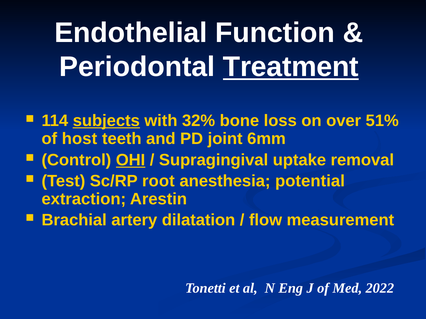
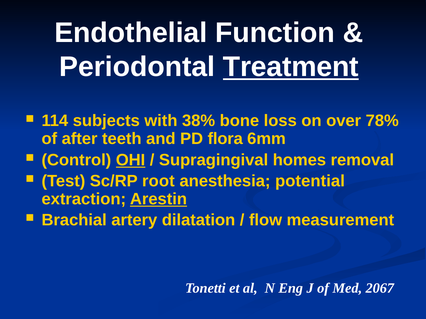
subjects underline: present -> none
32%: 32% -> 38%
51%: 51% -> 78%
host: host -> after
joint: joint -> flora
uptake: uptake -> homes
Arestin underline: none -> present
2022: 2022 -> 2067
